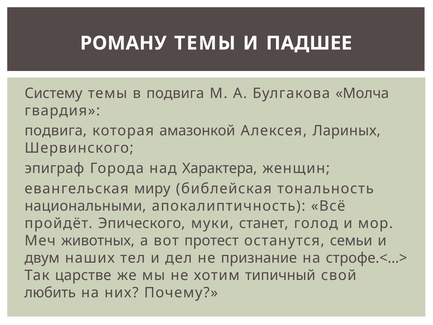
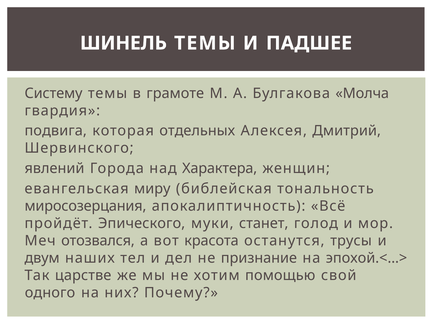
РОМАНУ: РОМАНУ -> ШИНЕЛЬ
в подвига: подвига -> грамоте
амазонкой: амазонкой -> отдельных
Лариных: Лариных -> Дмитрий
эпиграф: эпиграф -> явлений
национальными: национальными -> миросозерцания
животных: животных -> отозвался
протест: протест -> красота
семьи: семьи -> трусы
строфе.<…>: строфе.<…> -> эпохой.<…>
типичный: типичный -> помощью
любить: любить -> одного
